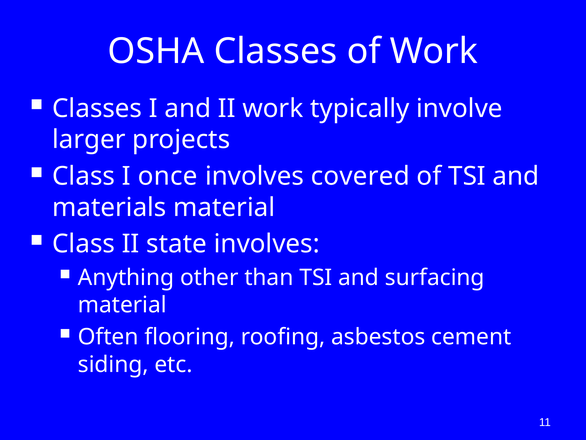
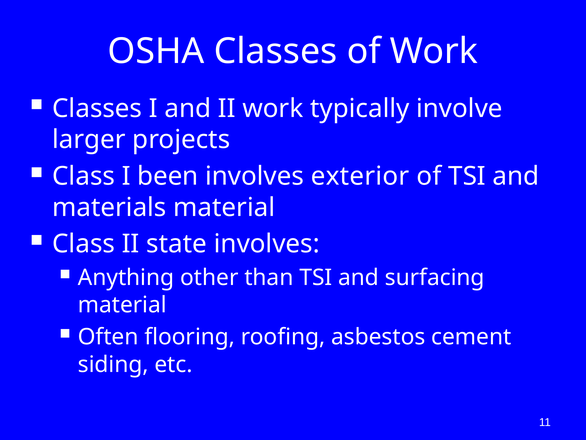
once: once -> been
covered: covered -> exterior
